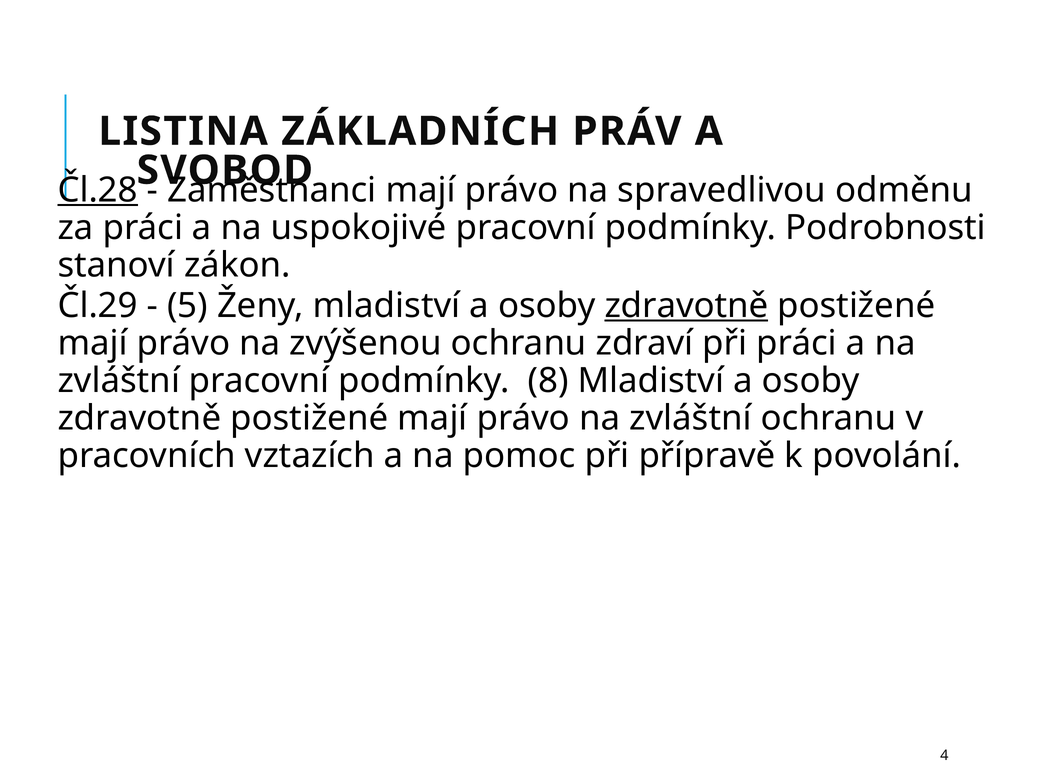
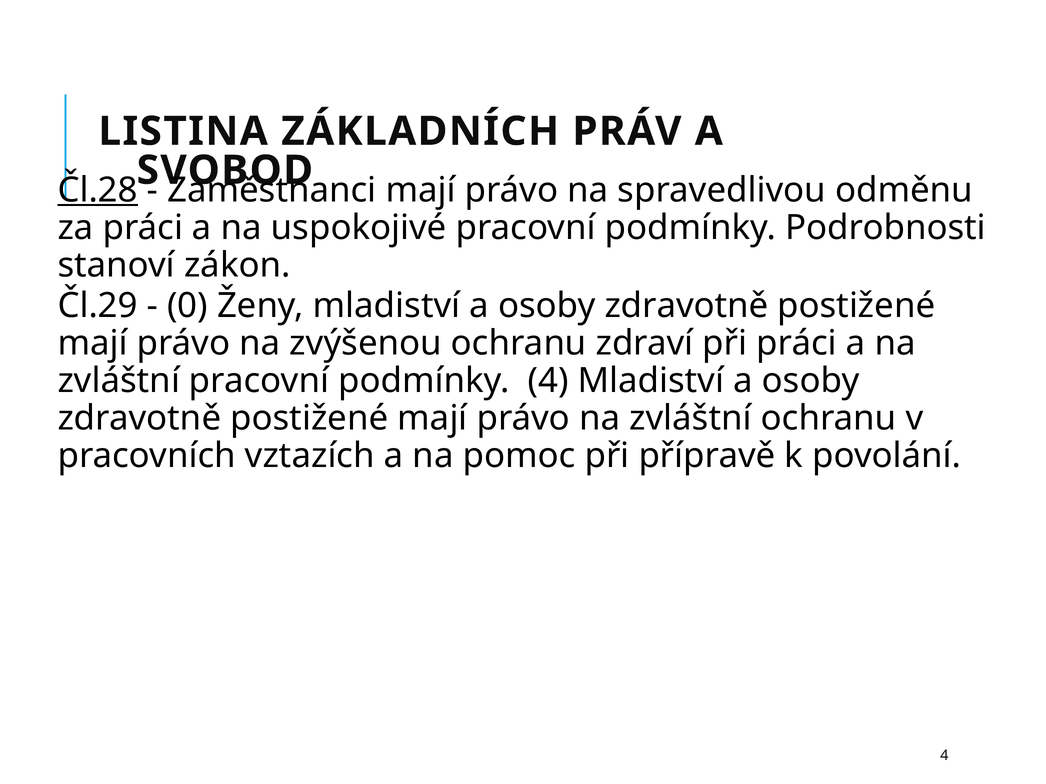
5: 5 -> 0
zdravotně at (686, 306) underline: present -> none
podmínky 8: 8 -> 4
